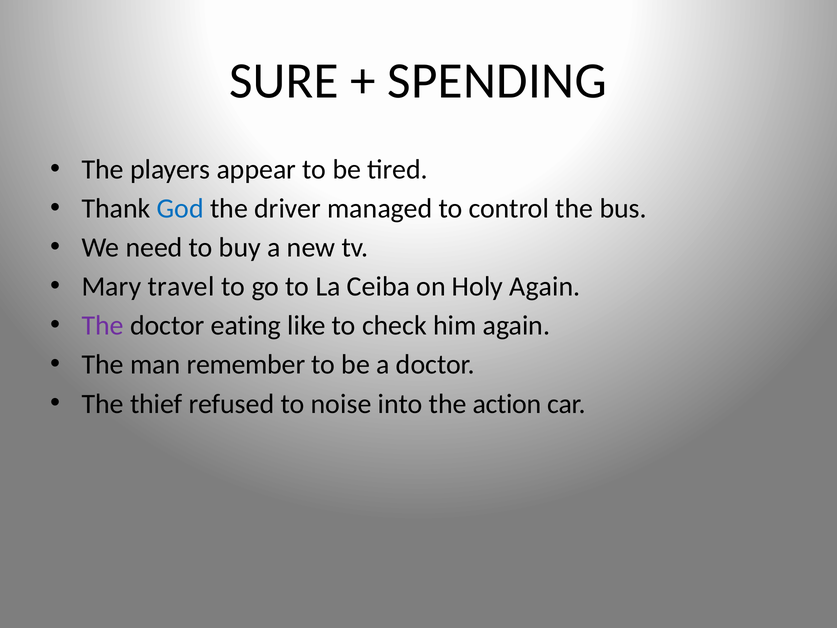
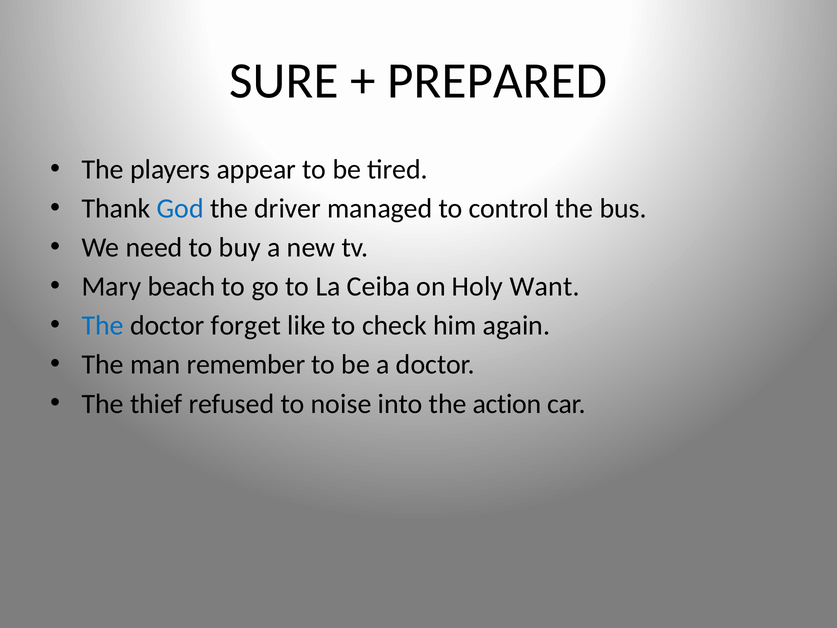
SPENDING: SPENDING -> PREPARED
travel: travel -> beach
Holy Again: Again -> Want
The at (103, 326) colour: purple -> blue
eating: eating -> forget
